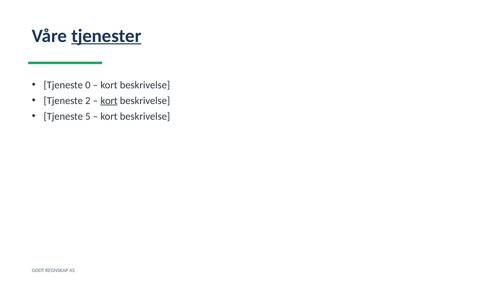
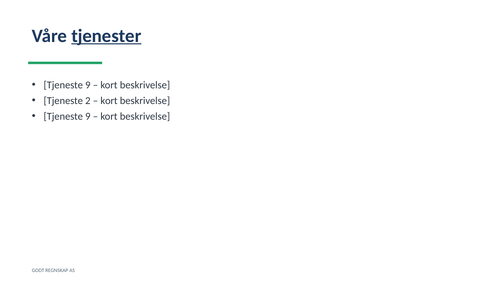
0 at (88, 85): 0 -> 9
kort at (109, 101) underline: present -> none
5 at (88, 116): 5 -> 9
